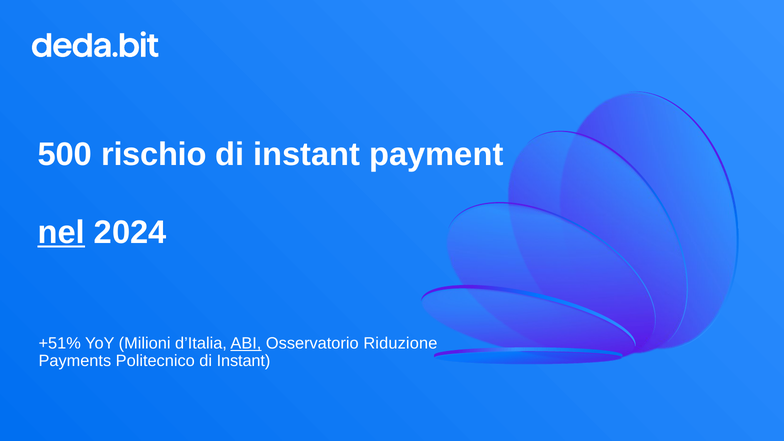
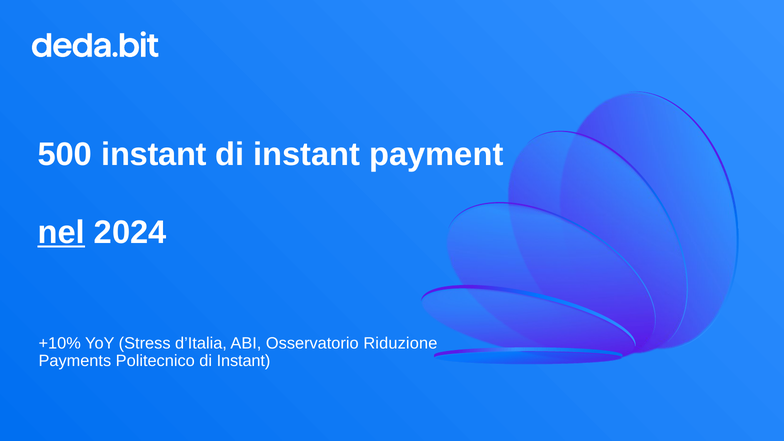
500 rischio: rischio -> instant
+51%: +51% -> +10%
Milioni: Milioni -> Stress
ABI underline: present -> none
